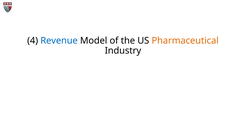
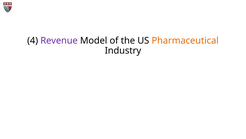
Revenue colour: blue -> purple
